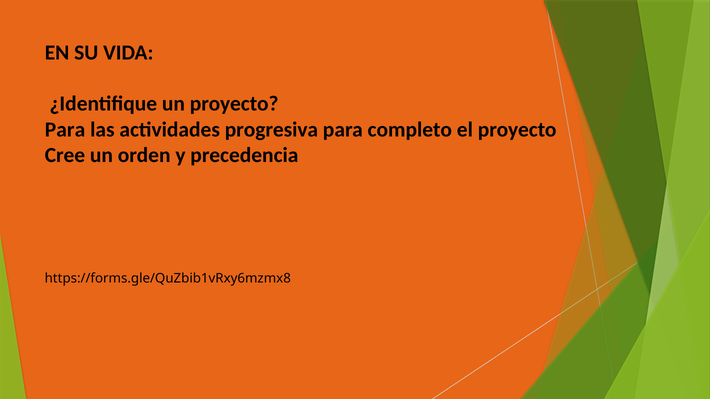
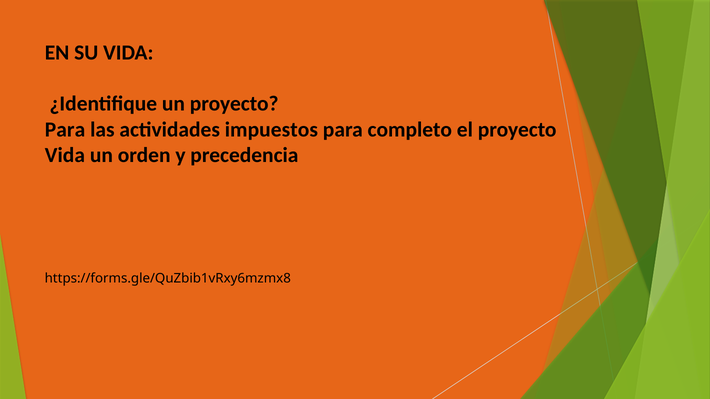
progresiva: progresiva -> impuestos
Cree at (65, 156): Cree -> Vida
